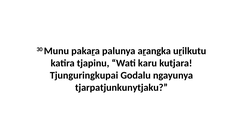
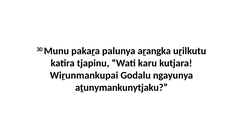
Tjunguringkupai: Tjunguringkupai -> Wiṟunmankupai
tjarpatjunkunytjaku: tjarpatjunkunytjaku -> aṯunymankunytjaku
